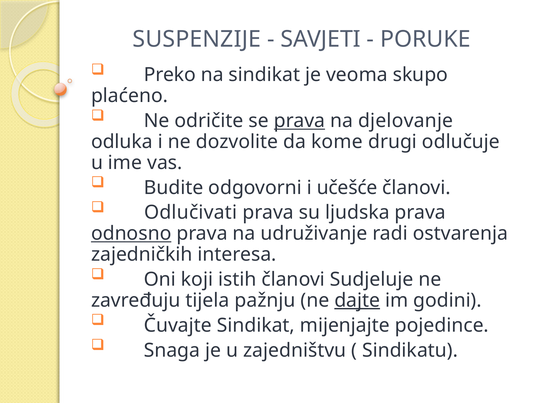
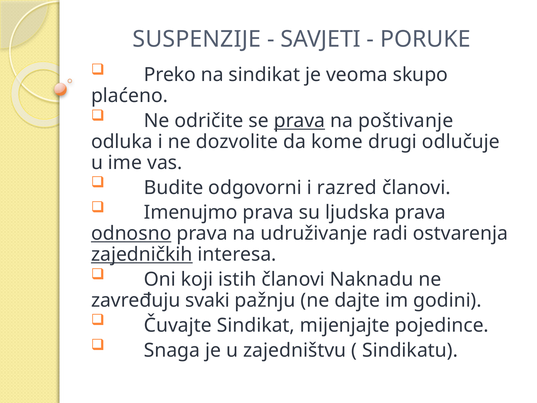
djelovanje: djelovanje -> poštivanje
učešće: učešće -> razred
Odlučivati: Odlučivati -> Imenujmo
zajedničkih underline: none -> present
Sudjeluje: Sudjeluje -> Naknadu
tijela: tijela -> svaki
dajte underline: present -> none
